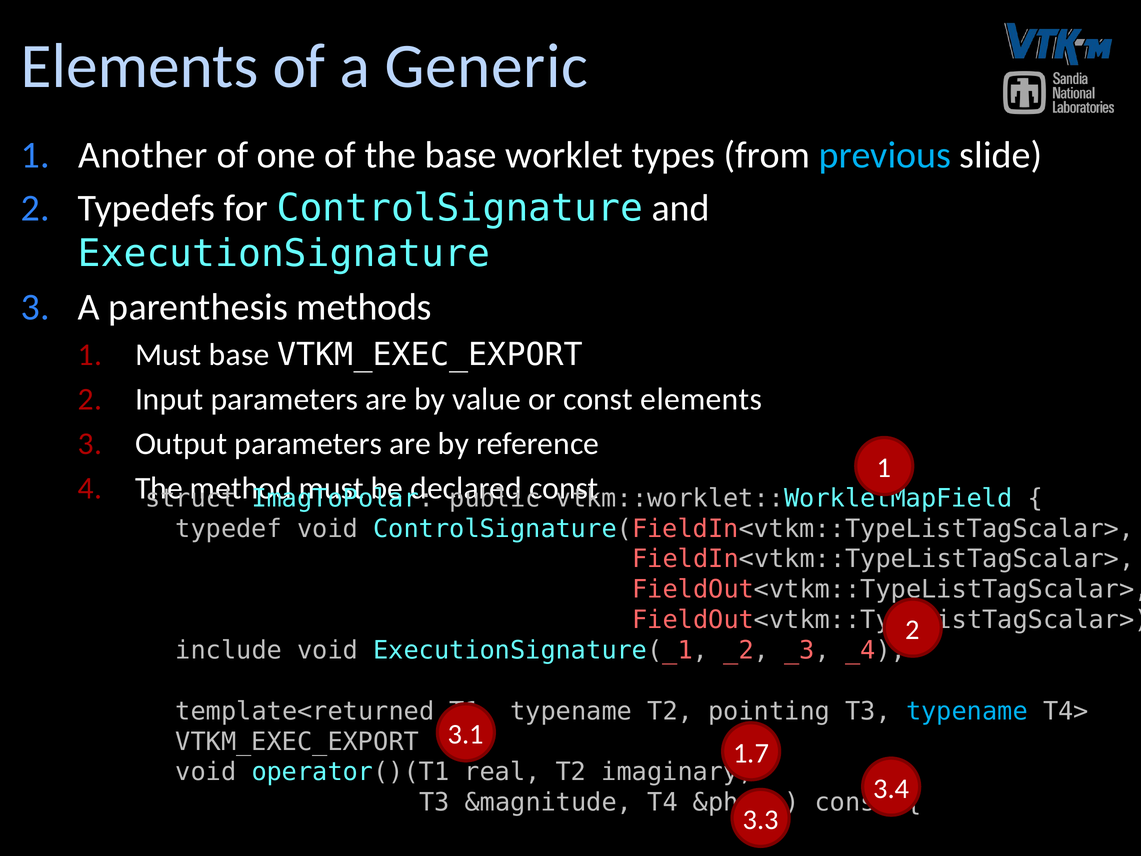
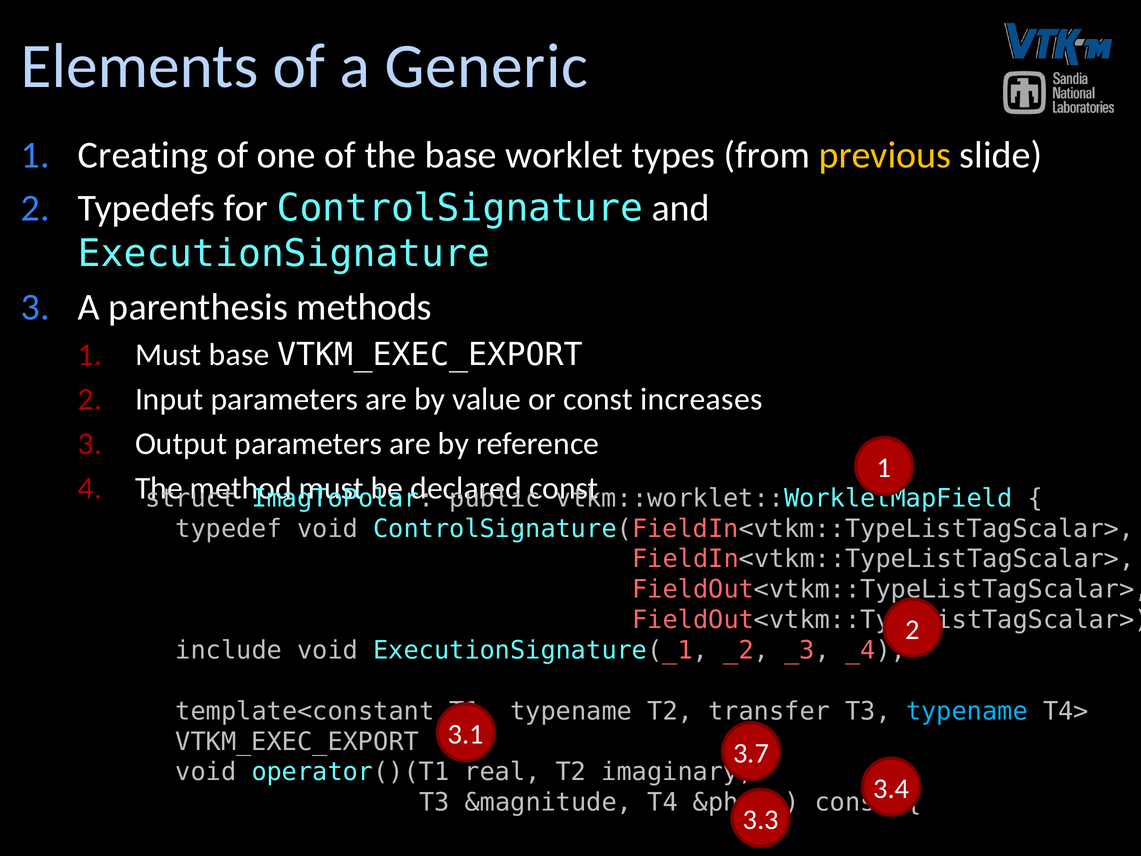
Another: Another -> Creating
previous colour: light blue -> yellow
const elements: elements -> increases
template<returned: template<returned -> template<constant
pointing: pointing -> transfer
1.7: 1.7 -> 3.7
